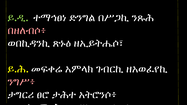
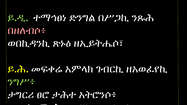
ንግሥ፥ colour: pink -> light green
